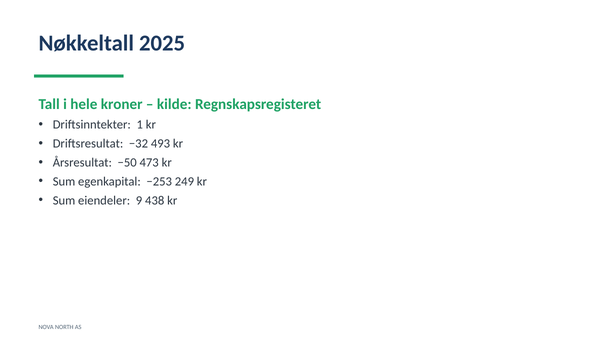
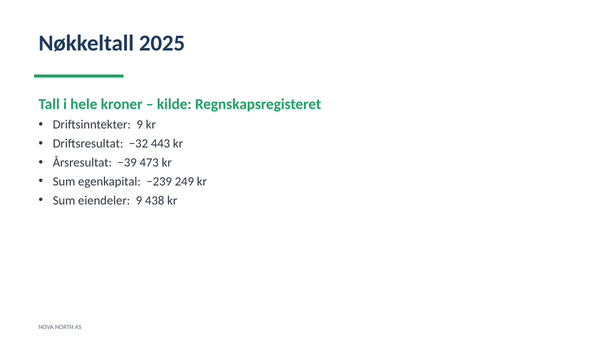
Driftsinntekter 1: 1 -> 9
493: 493 -> 443
−50: −50 -> −39
−253: −253 -> −239
